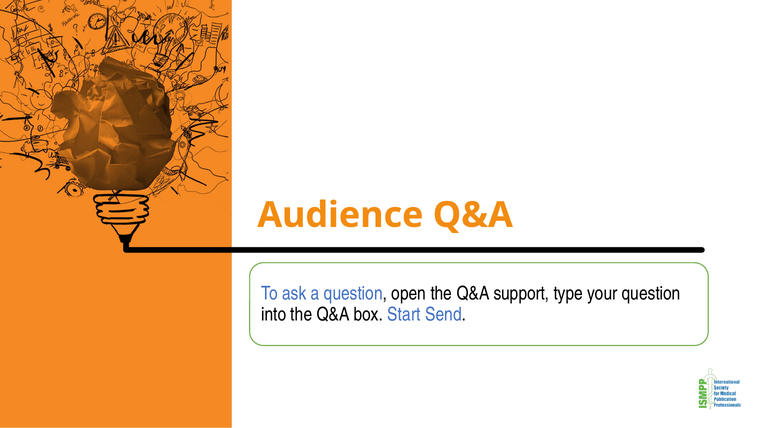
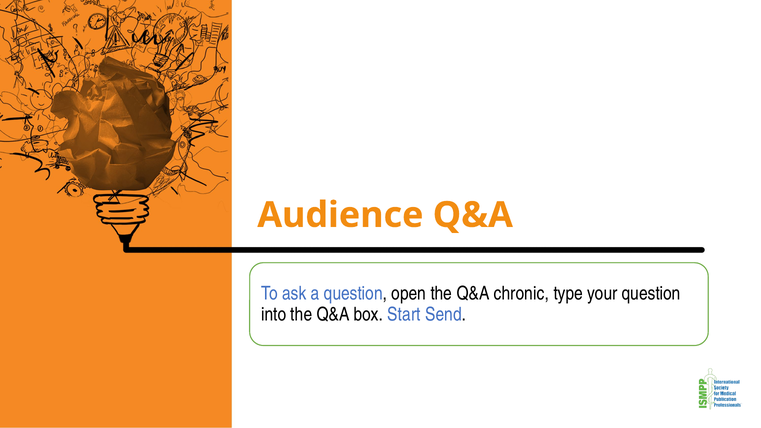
support: support -> chronic
